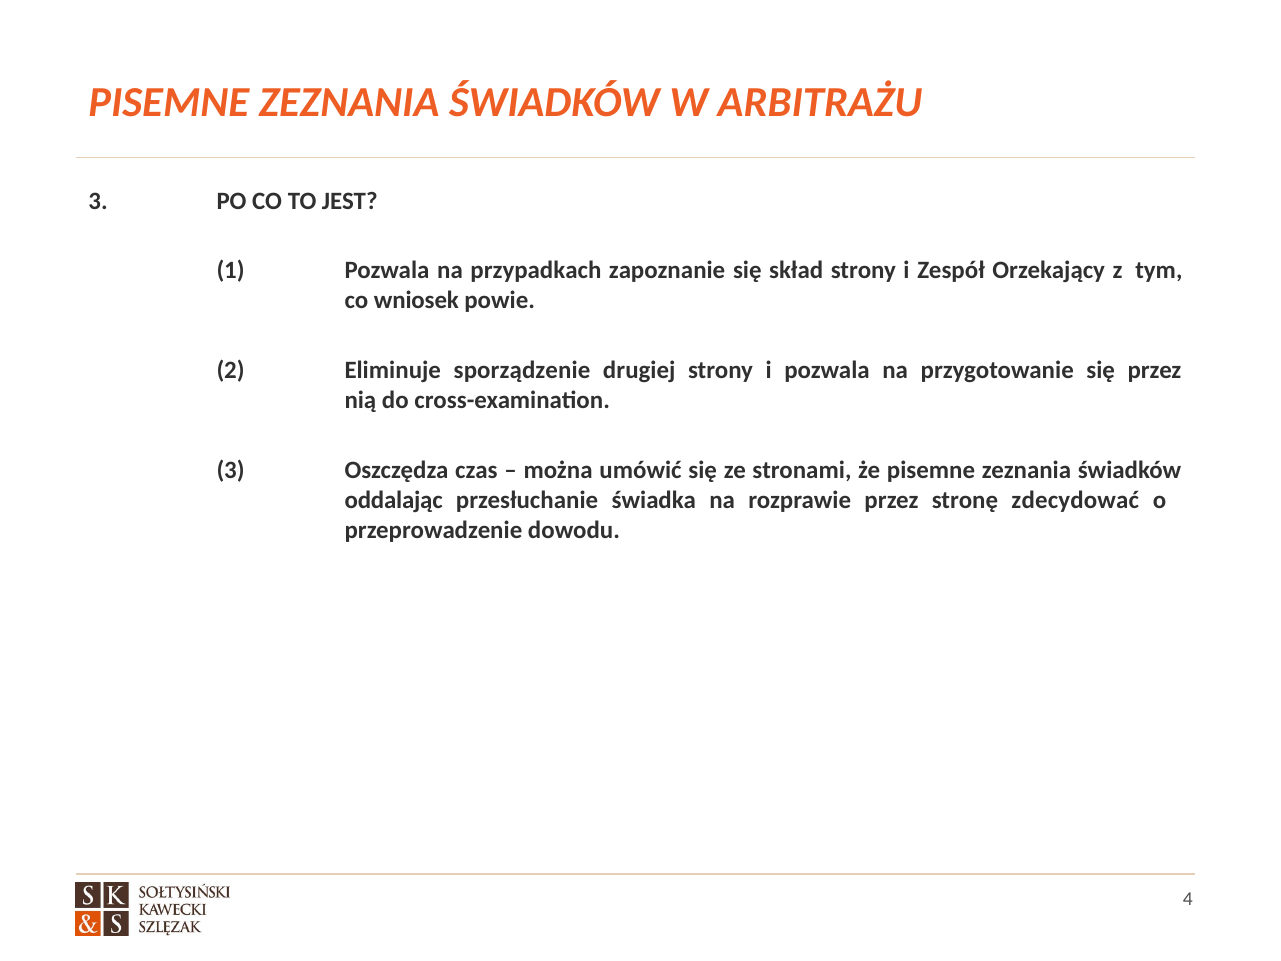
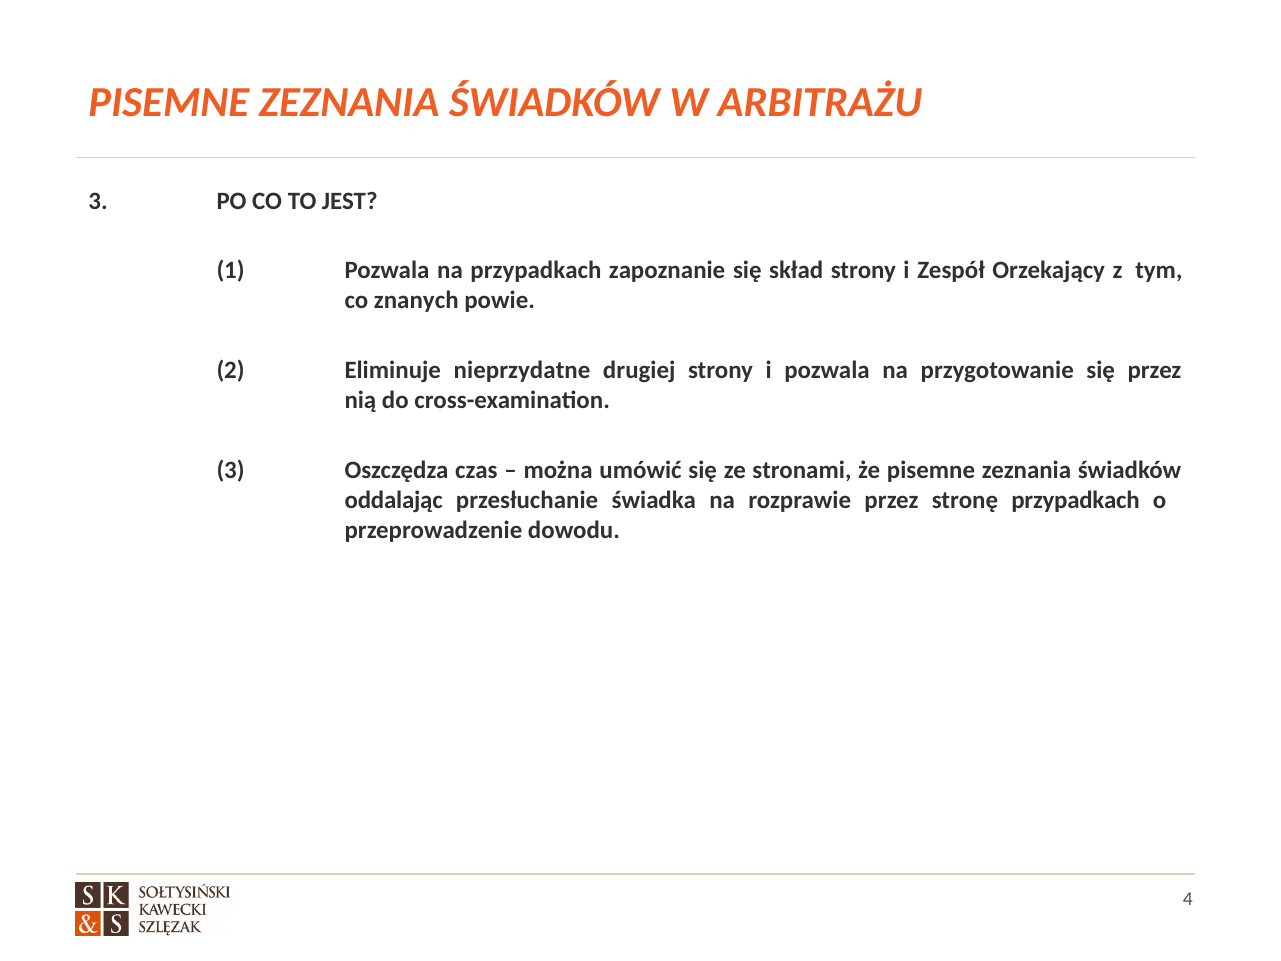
wniosek: wniosek -> znanych
sporządzenie: sporządzenie -> nieprzydatne
stronę zdecydować: zdecydować -> przypadkach
